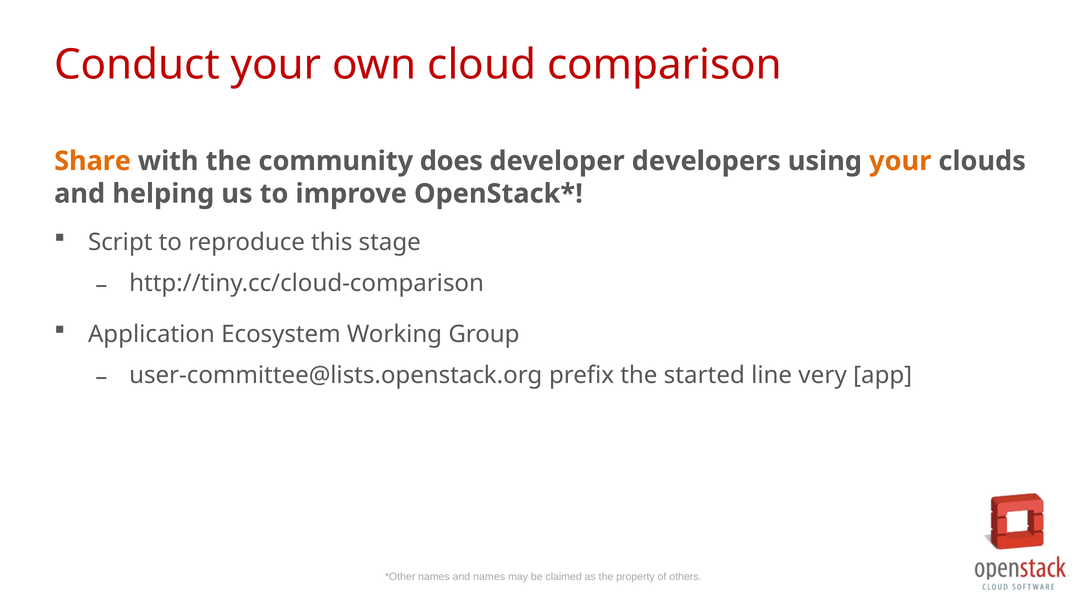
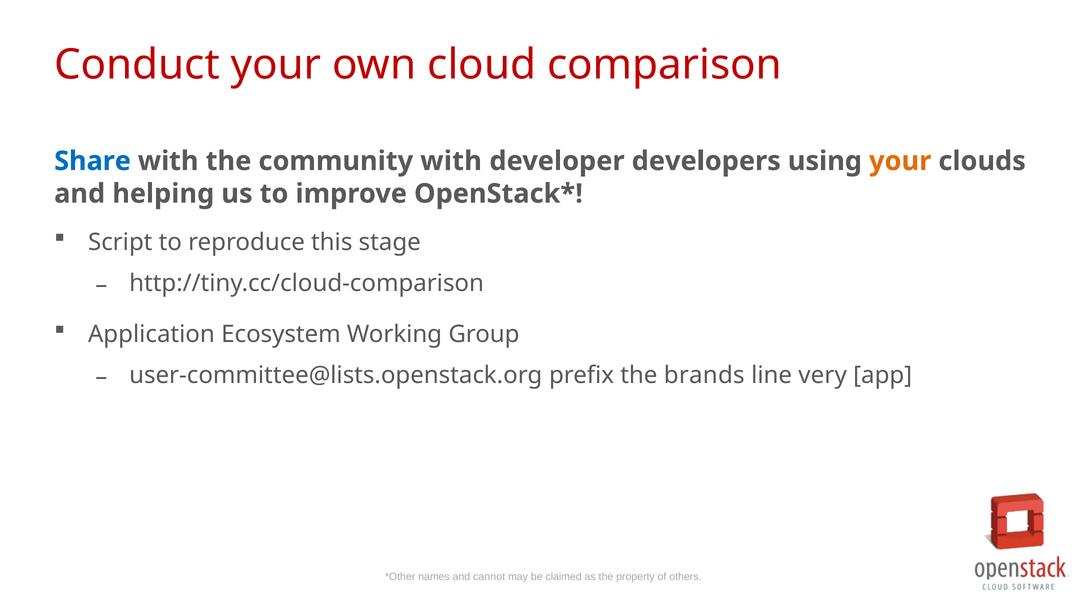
Share colour: orange -> blue
community does: does -> with
started: started -> brands
and names: names -> cannot
